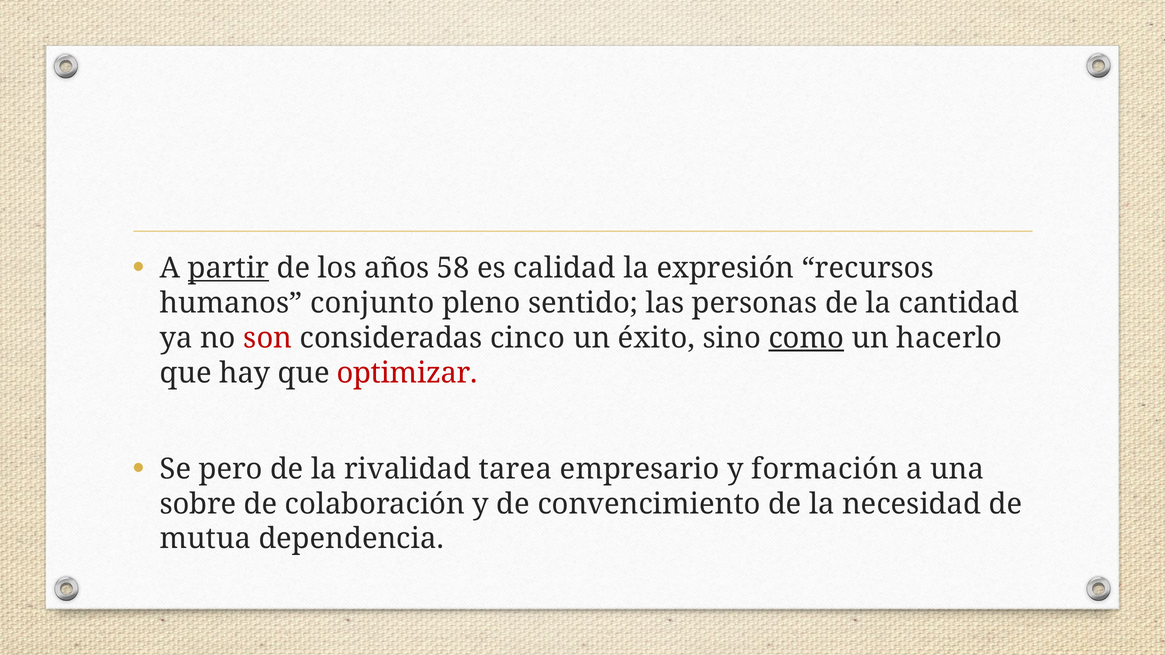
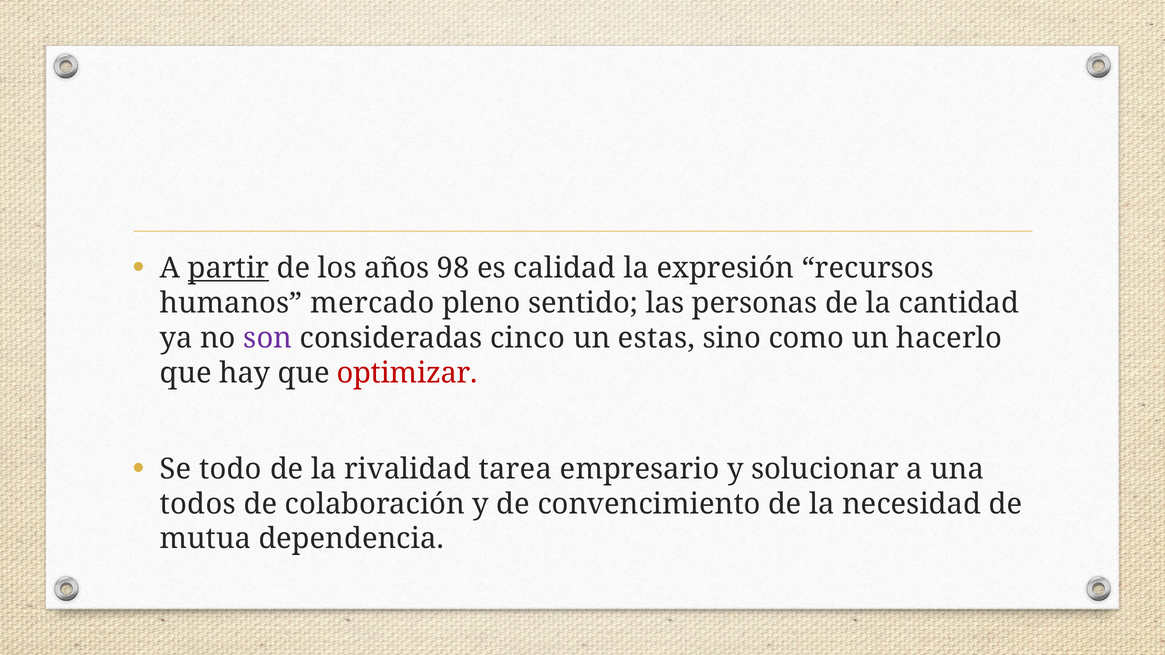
58: 58 -> 98
conjunto: conjunto -> mercado
son colour: red -> purple
éxito: éxito -> estas
como underline: present -> none
pero: pero -> todo
formación: formación -> solucionar
sobre: sobre -> todos
